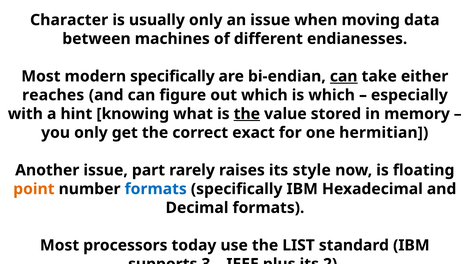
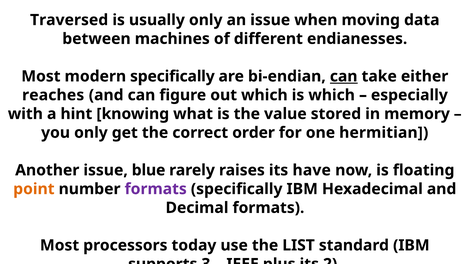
Character: Character -> Traversed
the at (247, 114) underline: present -> none
exact: exact -> order
part: part -> blue
style: style -> have
formats at (156, 189) colour: blue -> purple
